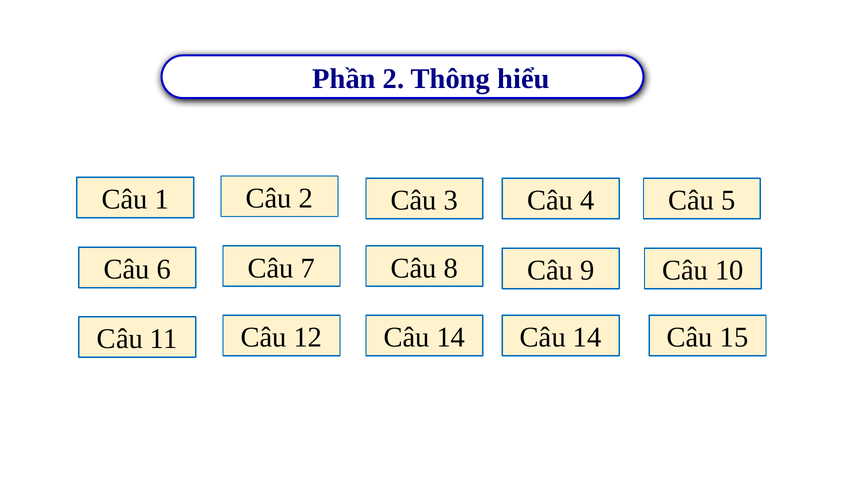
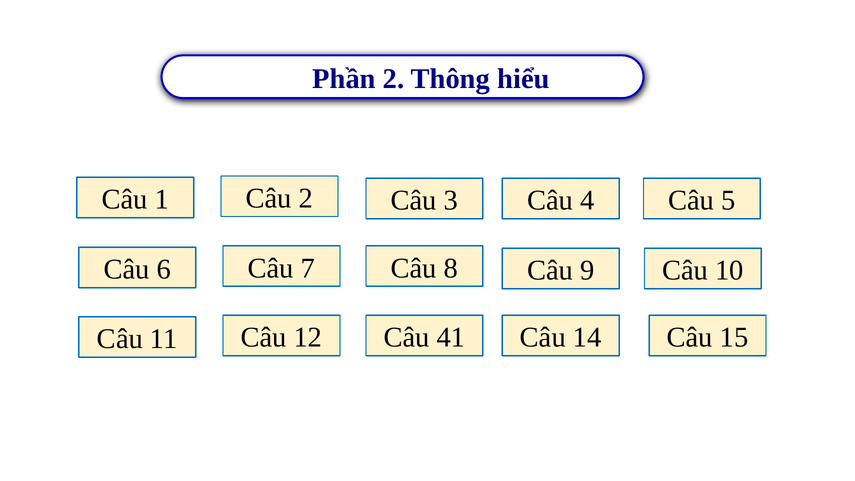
12 Câu 14: 14 -> 41
